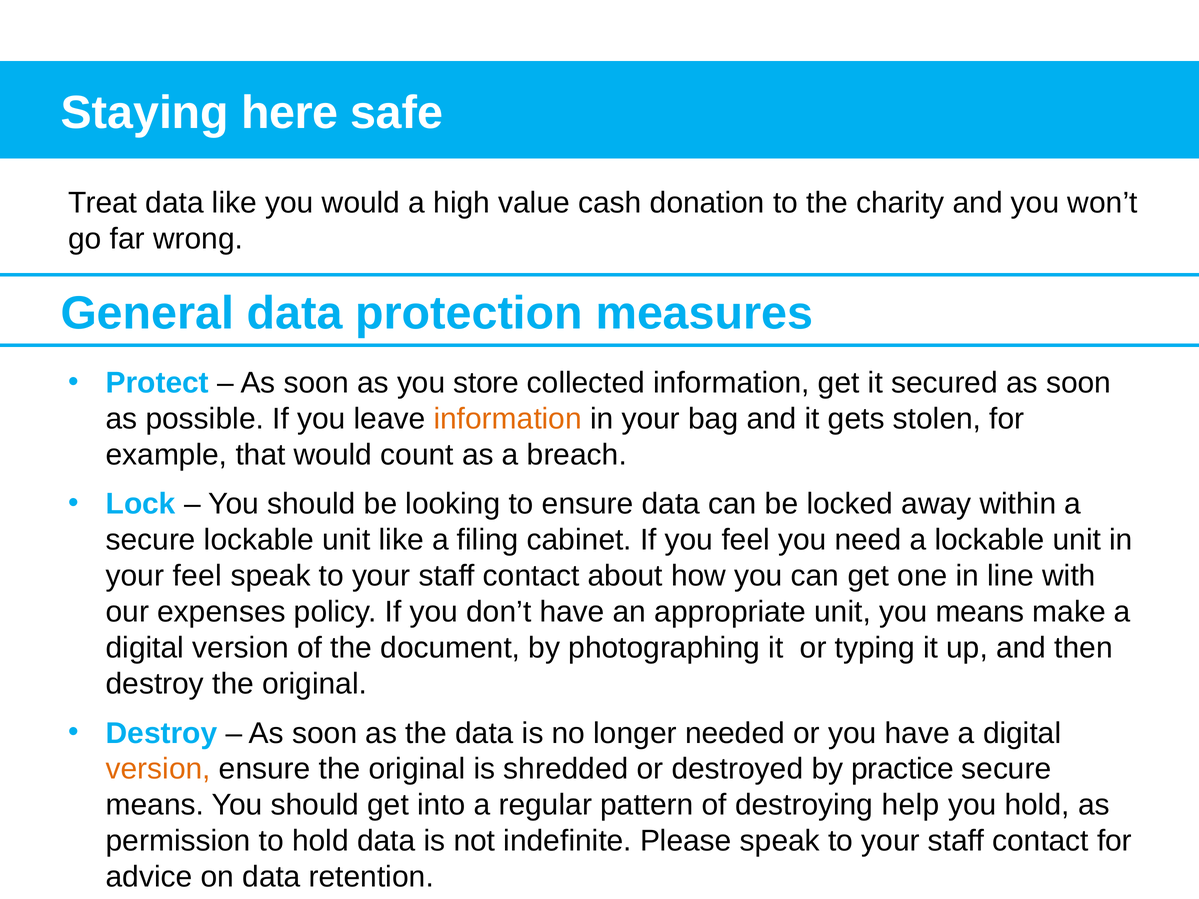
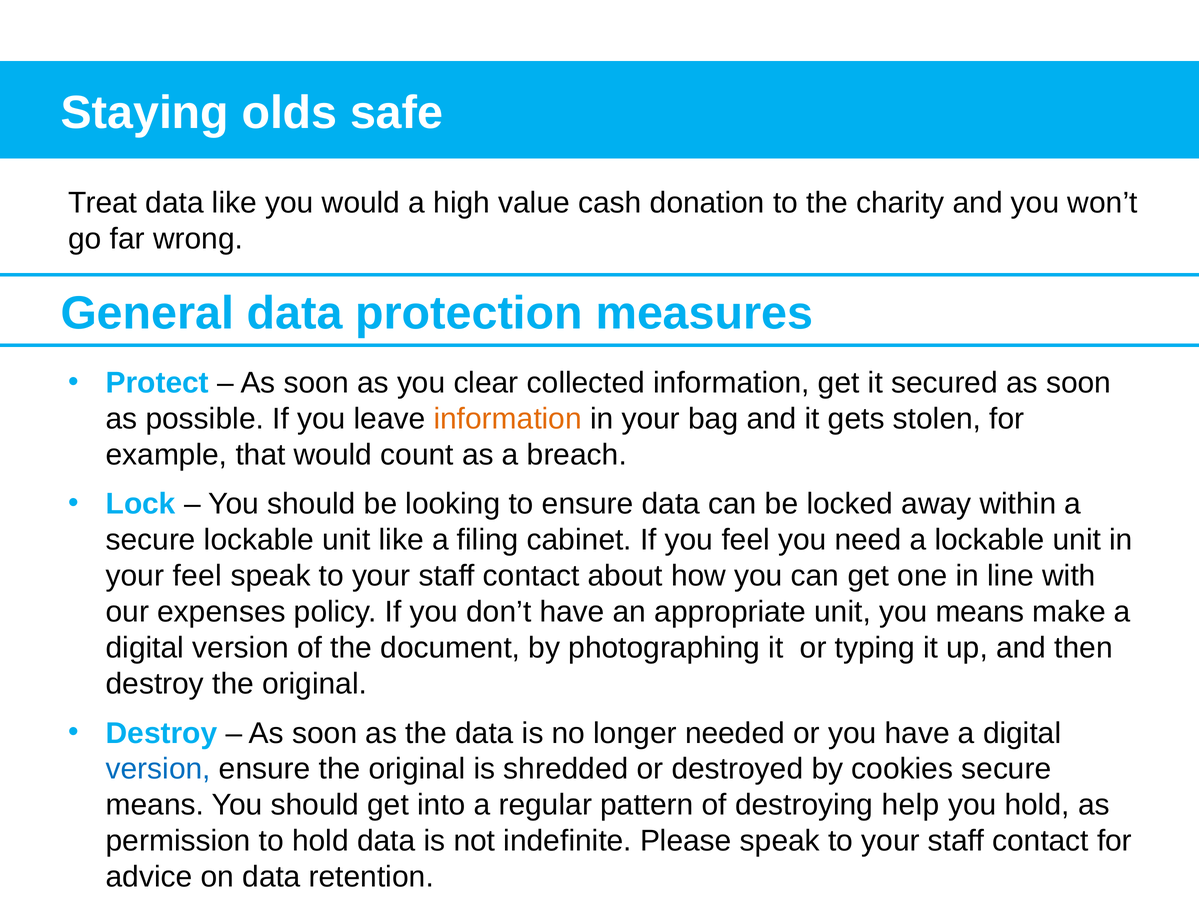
here: here -> olds
store: store -> clear
version at (158, 769) colour: orange -> blue
practice: practice -> cookies
